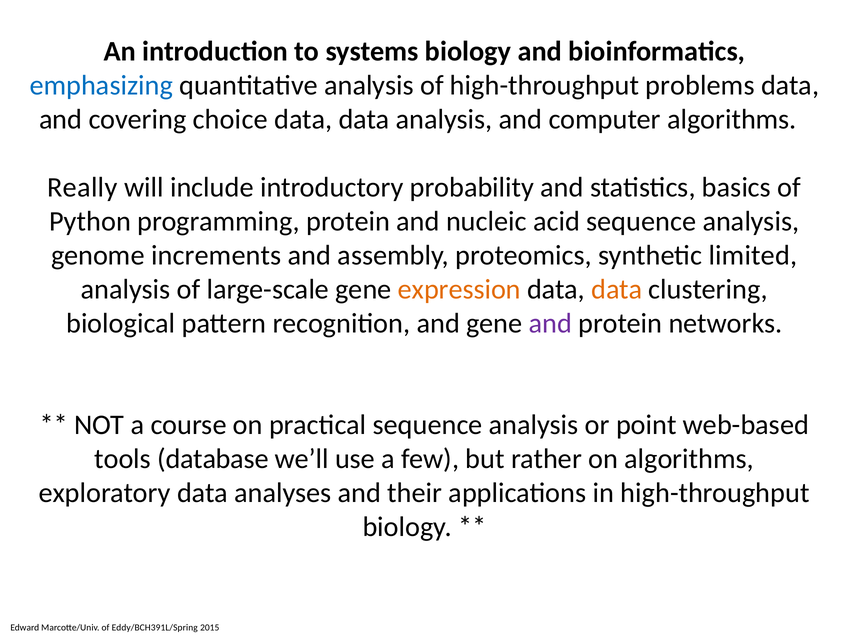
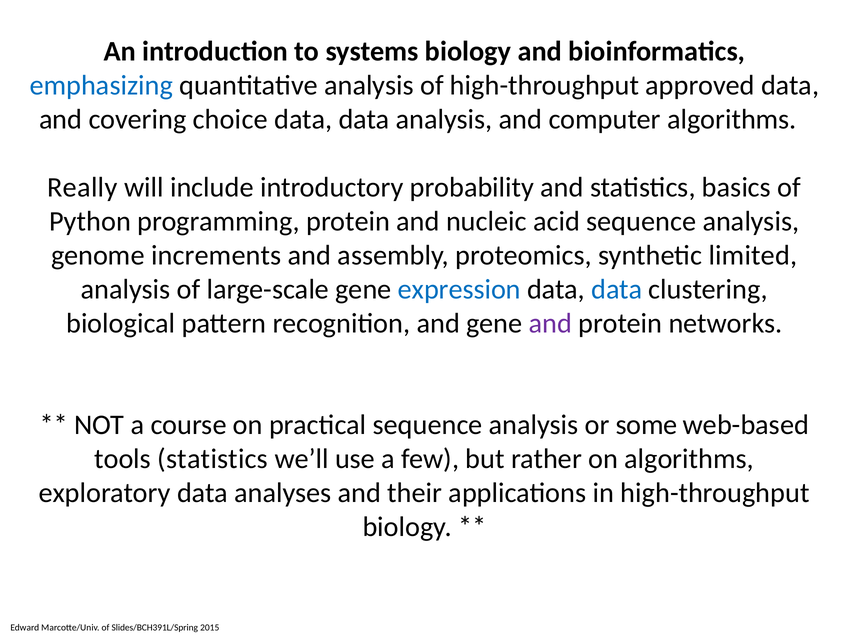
problems: problems -> approved
expression colour: orange -> blue
data at (617, 289) colour: orange -> blue
point: point -> some
tools database: database -> statistics
Eddy/BCH391L/Spring: Eddy/BCH391L/Spring -> Slides/BCH391L/Spring
